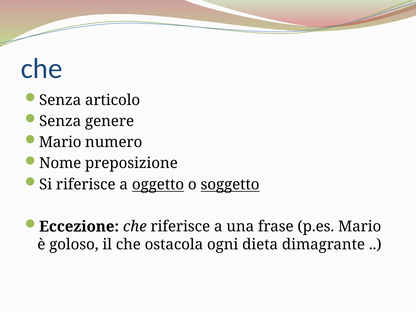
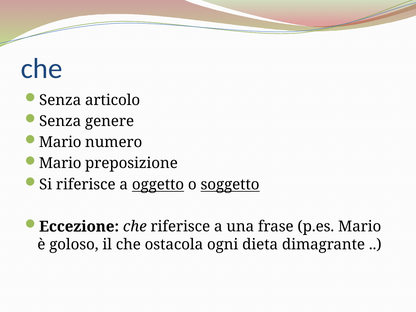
Nome at (60, 163): Nome -> Mario
